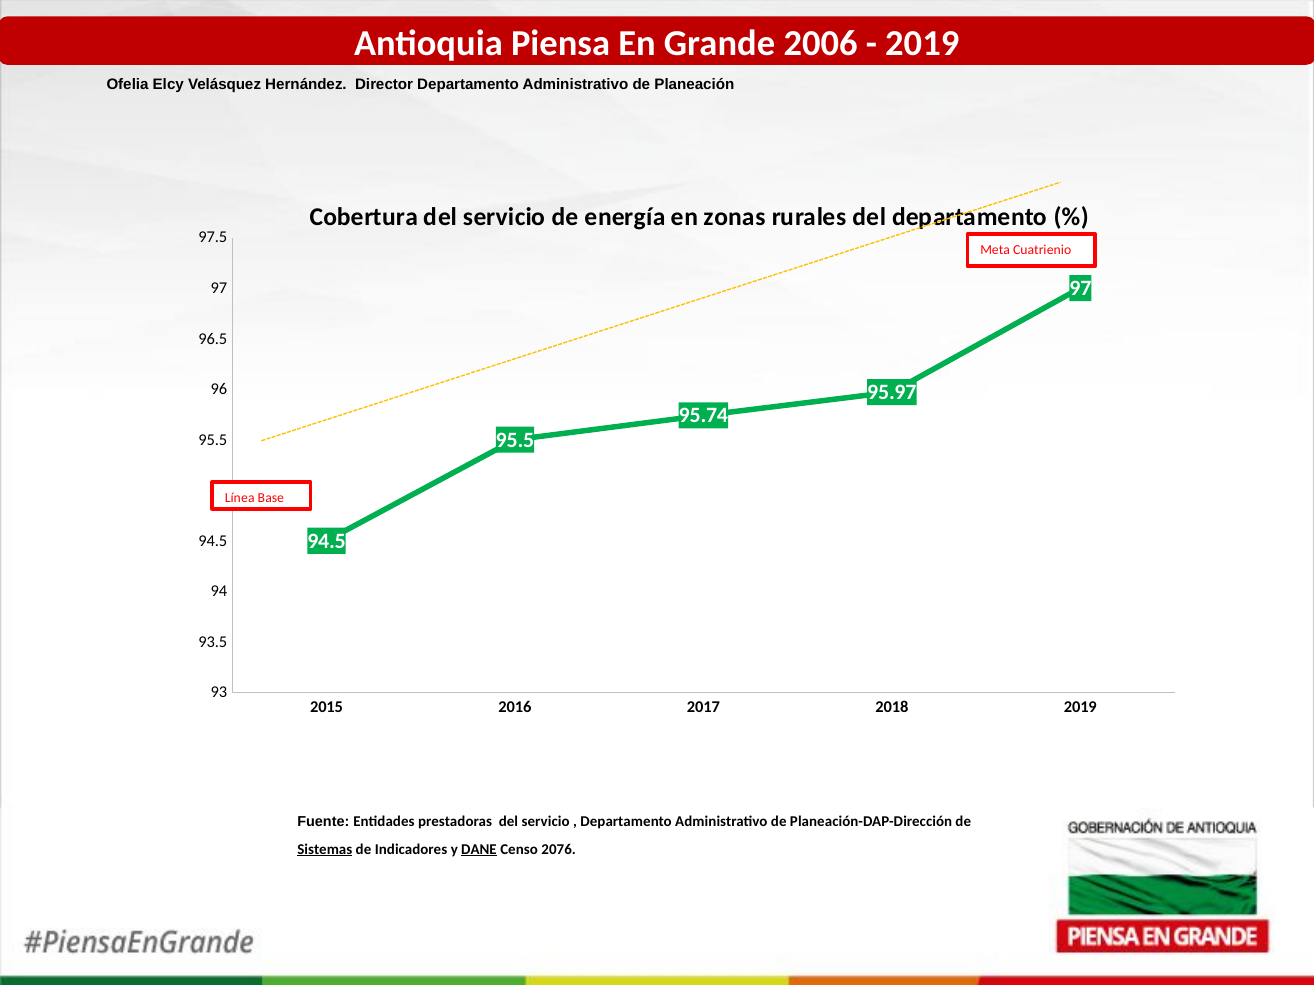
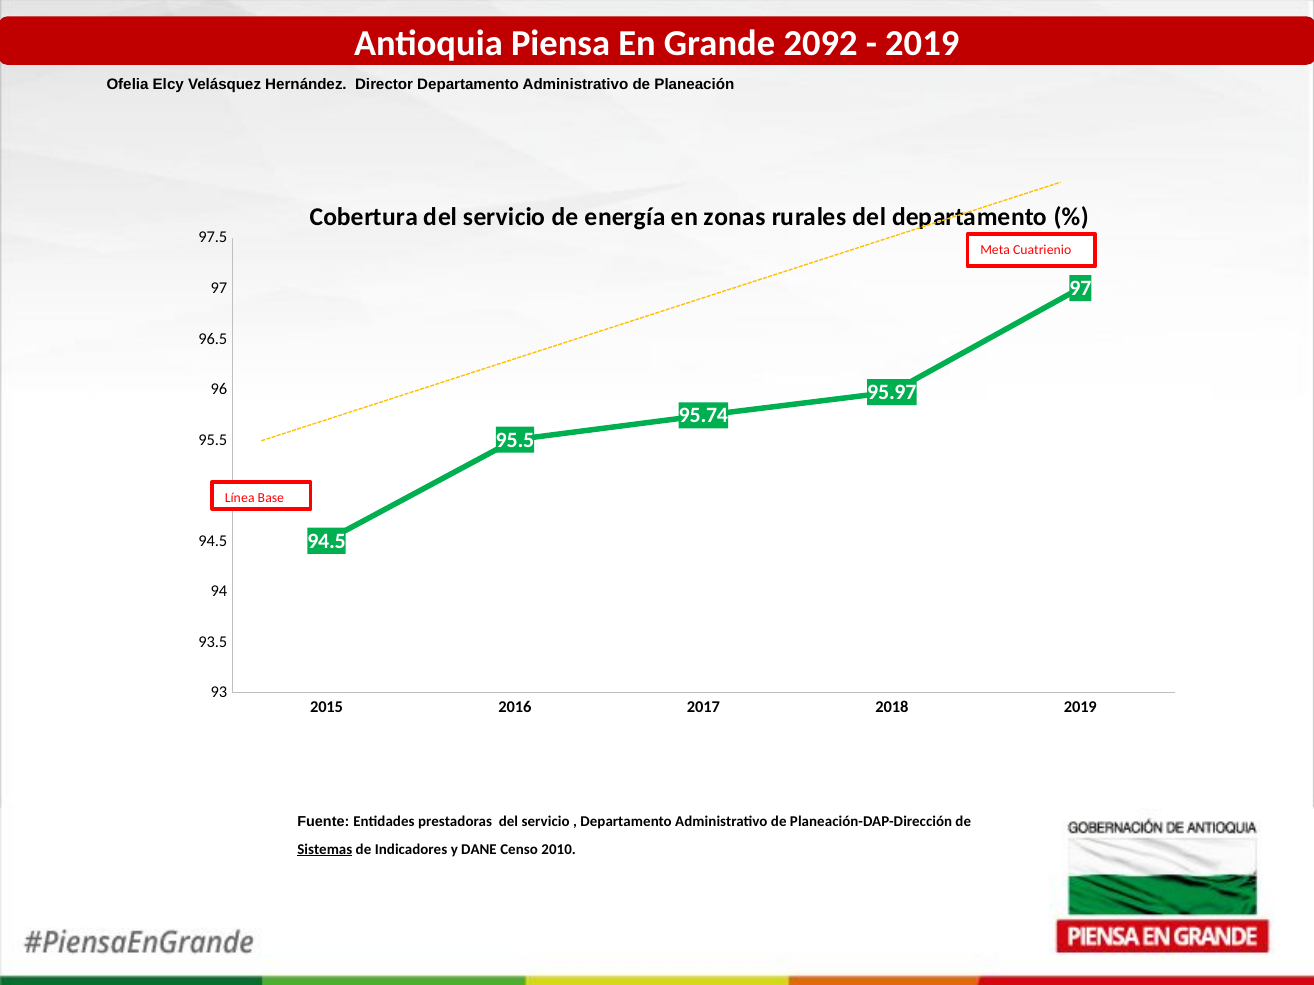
2006: 2006 -> 2092
DANE underline: present -> none
2076: 2076 -> 2010
